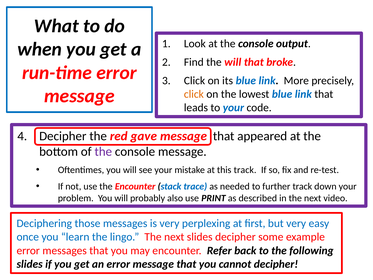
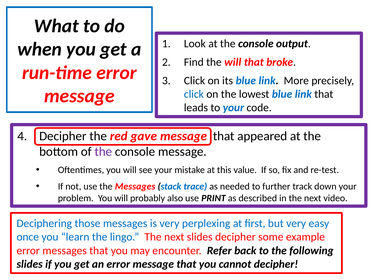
click at (194, 94) colour: orange -> blue
this track: track -> value
the Encounter: Encounter -> Messages
